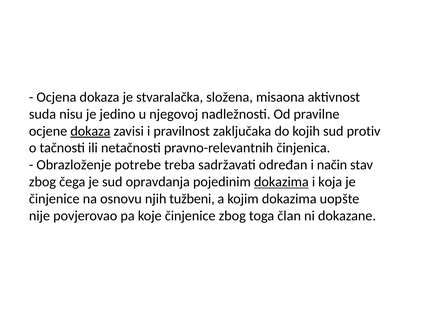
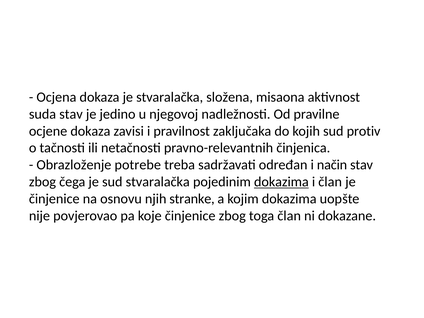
suda nisu: nisu -> stav
dokaza at (90, 131) underline: present -> none
sud opravdanja: opravdanja -> stvaralačka
i koja: koja -> član
tužbeni: tužbeni -> stranke
